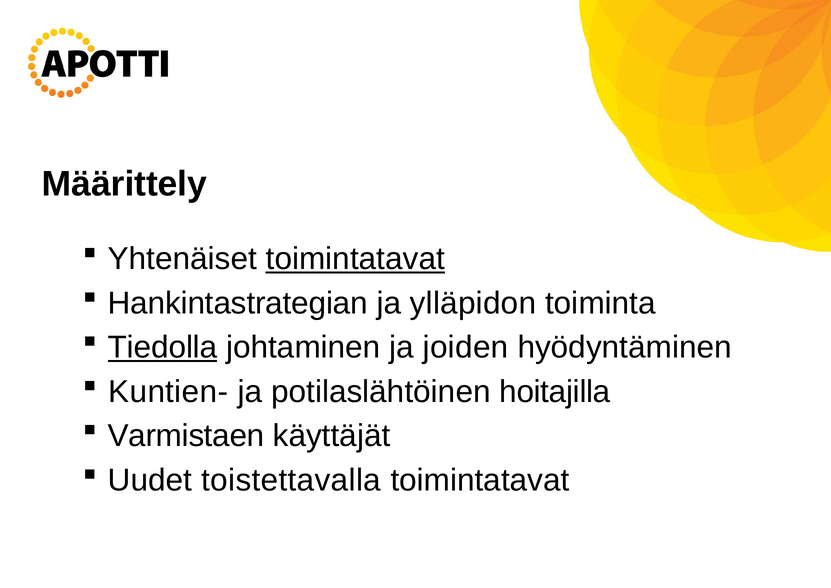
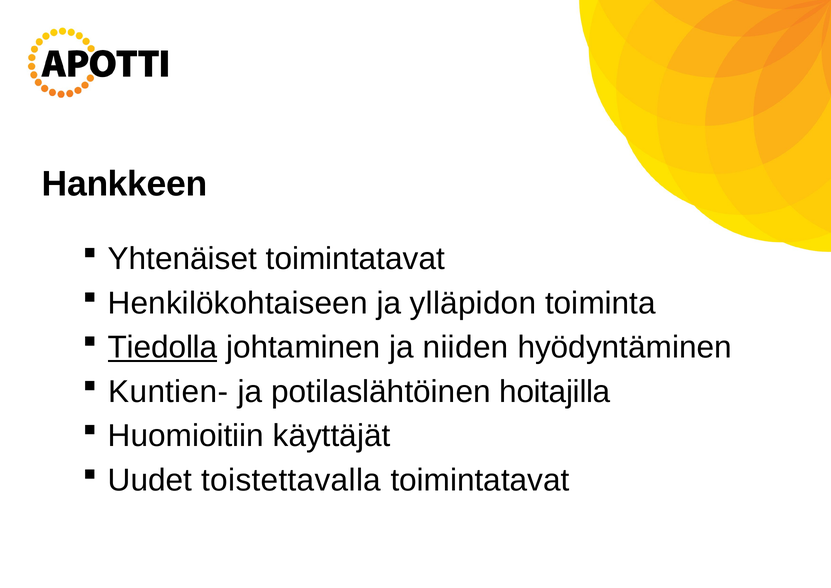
Määrittely: Määrittely -> Hankkeen
toimintatavat at (355, 259) underline: present -> none
Hankintastrategian: Hankintastrategian -> Henkilökohtaiseen
joiden: joiden -> niiden
Varmistaen: Varmistaen -> Huomioitiin
